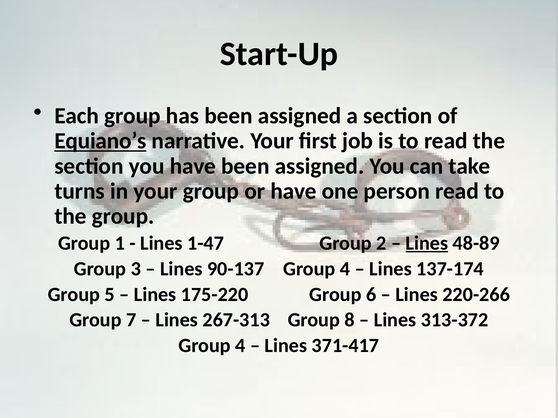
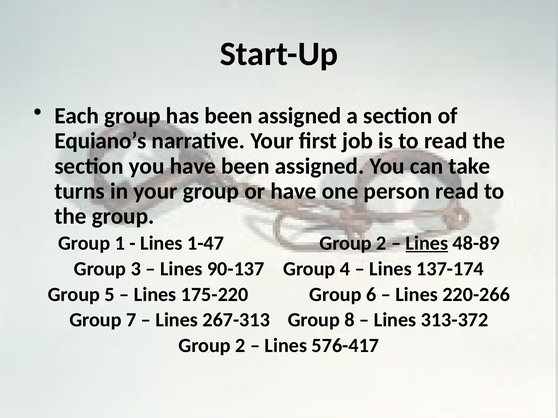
Equiano’s underline: present -> none
4 at (240, 346): 4 -> 2
371-417: 371-417 -> 576-417
